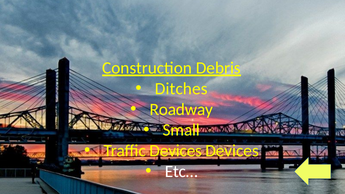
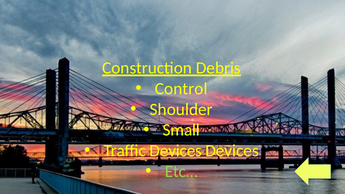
Ditches: Ditches -> Control
Roadway: Roadway -> Shoulder
Etc… colour: white -> light green
